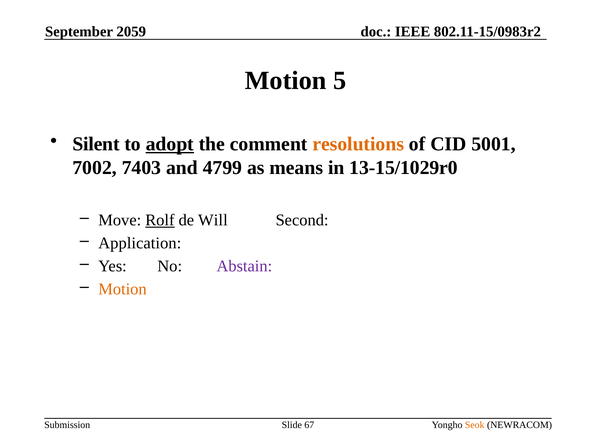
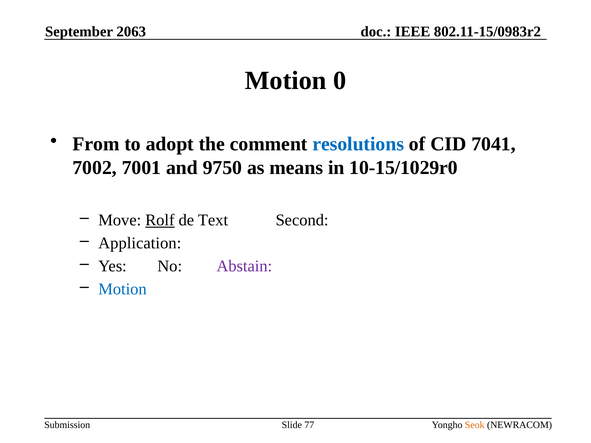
2059: 2059 -> 2063
5: 5 -> 0
Silent: Silent -> From
adopt underline: present -> none
resolutions colour: orange -> blue
5001: 5001 -> 7041
7403: 7403 -> 7001
4799: 4799 -> 9750
13-15/1029r0: 13-15/1029r0 -> 10-15/1029r0
Will: Will -> Text
Motion at (122, 289) colour: orange -> blue
67: 67 -> 77
